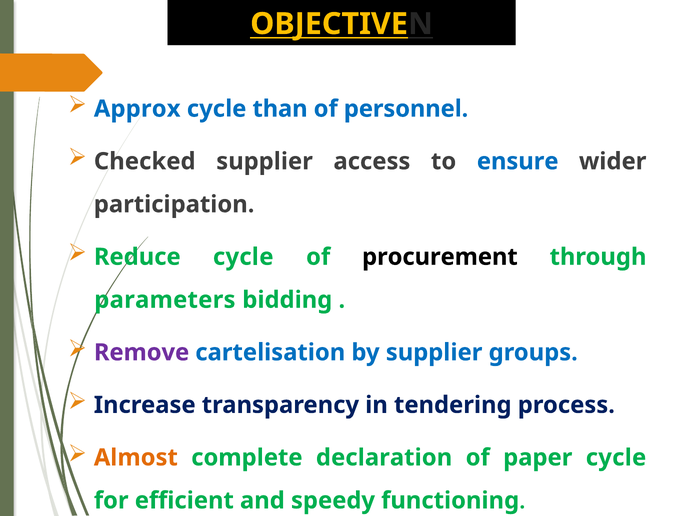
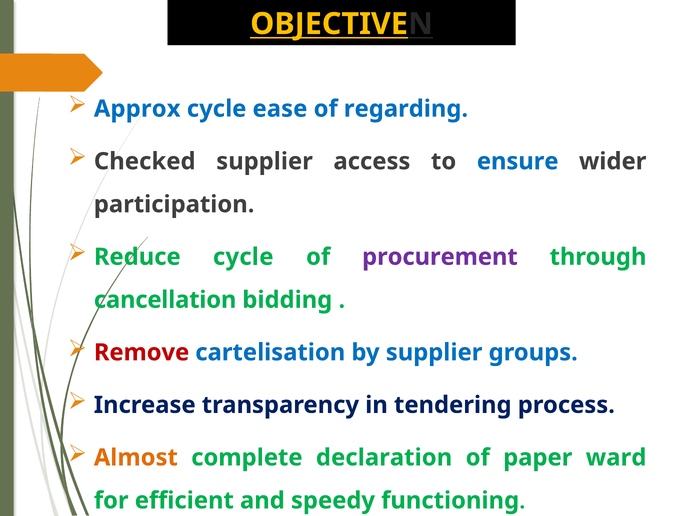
than: than -> ease
personnel: personnel -> regarding
procurement colour: black -> purple
parameters: parameters -> cancellation
Remove colour: purple -> red
paper cycle: cycle -> ward
